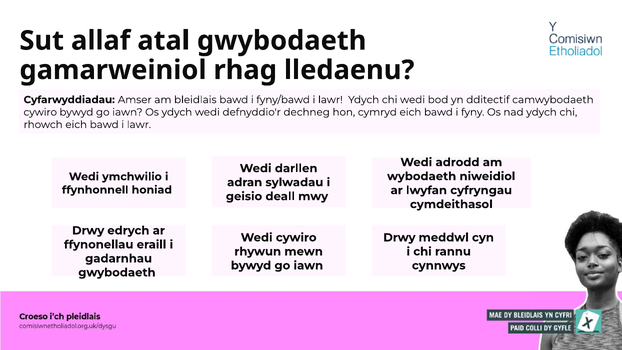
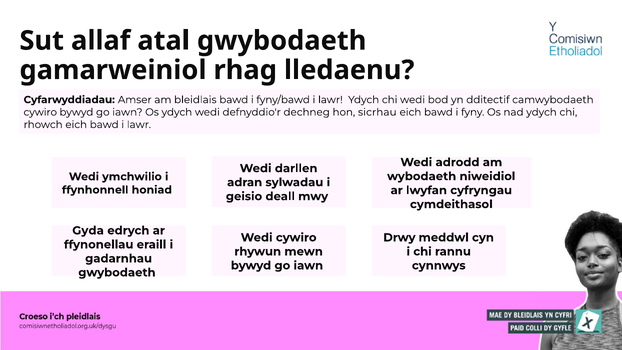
cymryd: cymryd -> sicrhau
Drwy at (88, 230): Drwy -> Gyda
